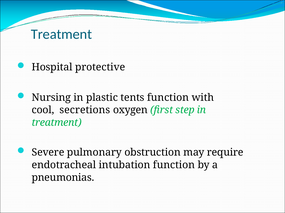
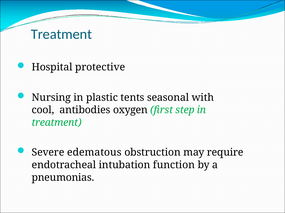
tents function: function -> seasonal
secretions: secretions -> antibodies
pulmonary: pulmonary -> edematous
